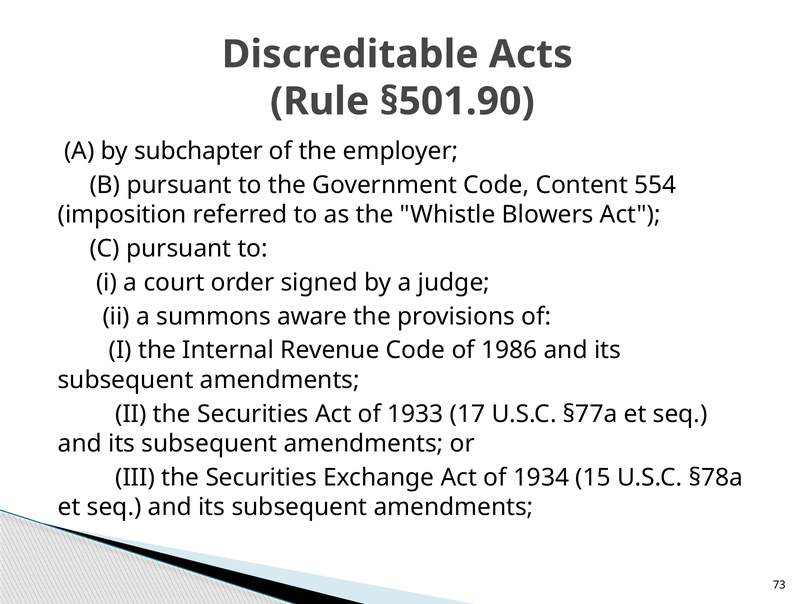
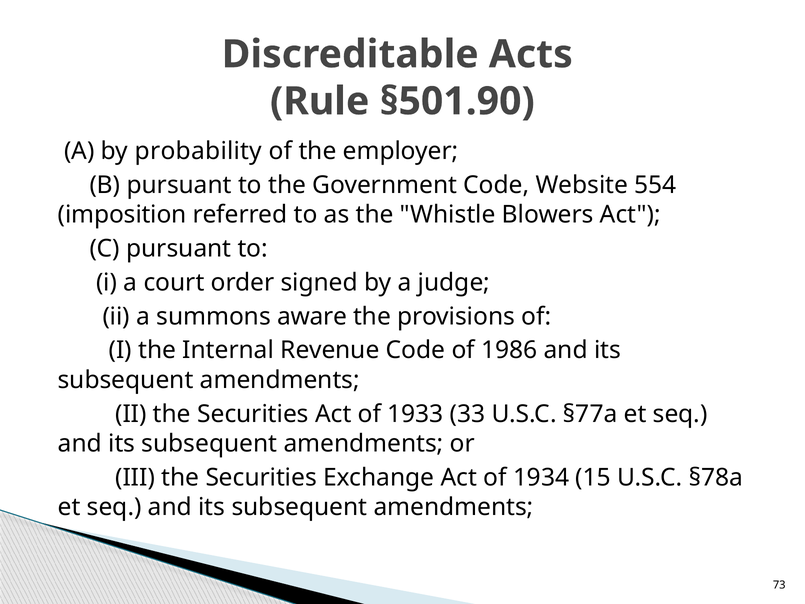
subchapter: subchapter -> probability
Content: Content -> Website
17: 17 -> 33
